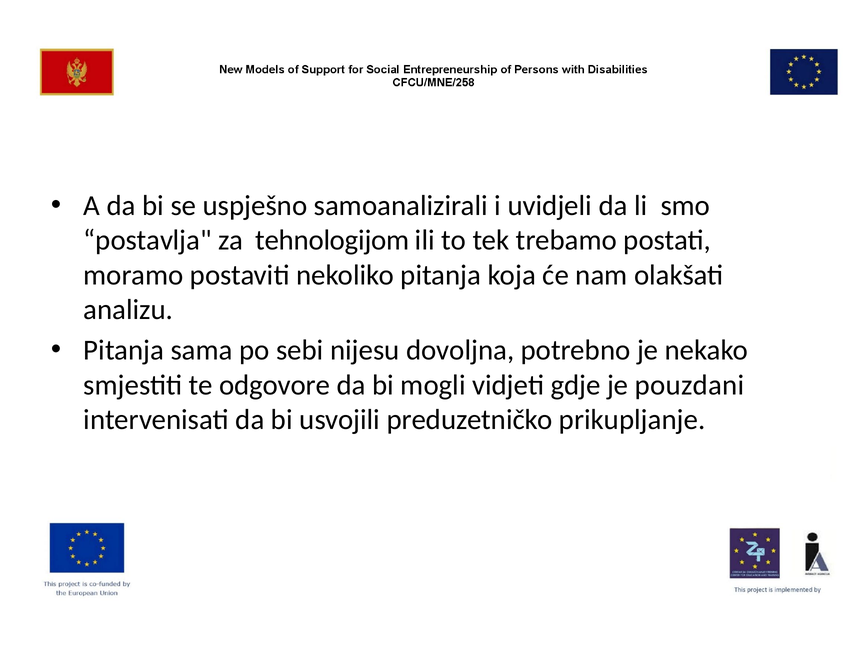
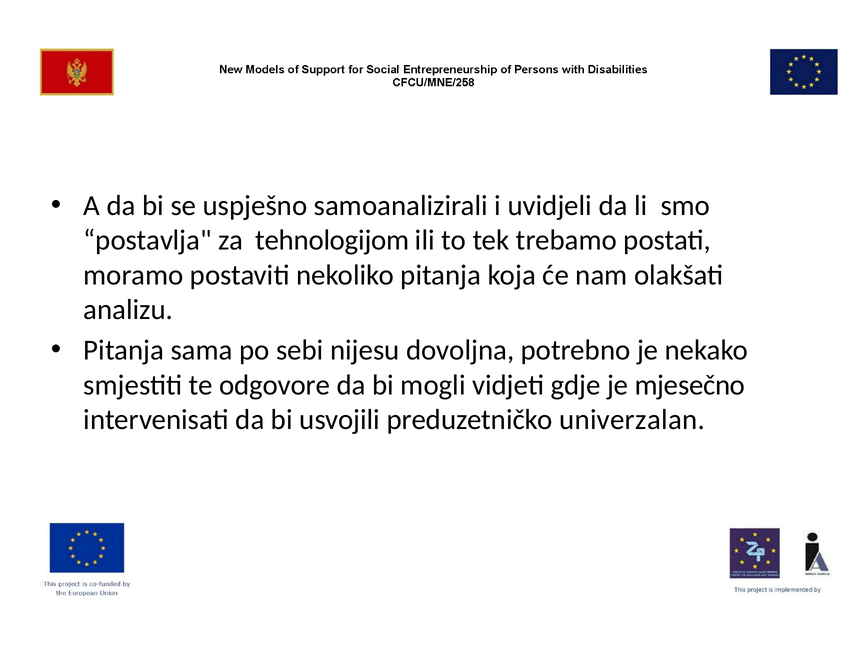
pouzdani: pouzdani -> mjesečno
prikupljanje: prikupljanje -> univerzalan
